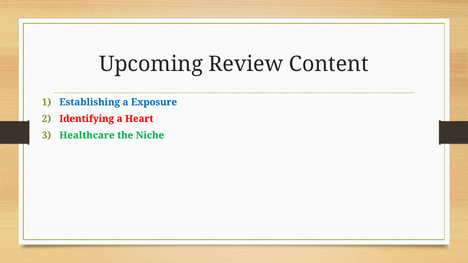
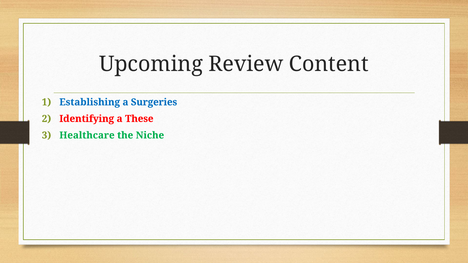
Exposure: Exposure -> Surgeries
Heart: Heart -> These
